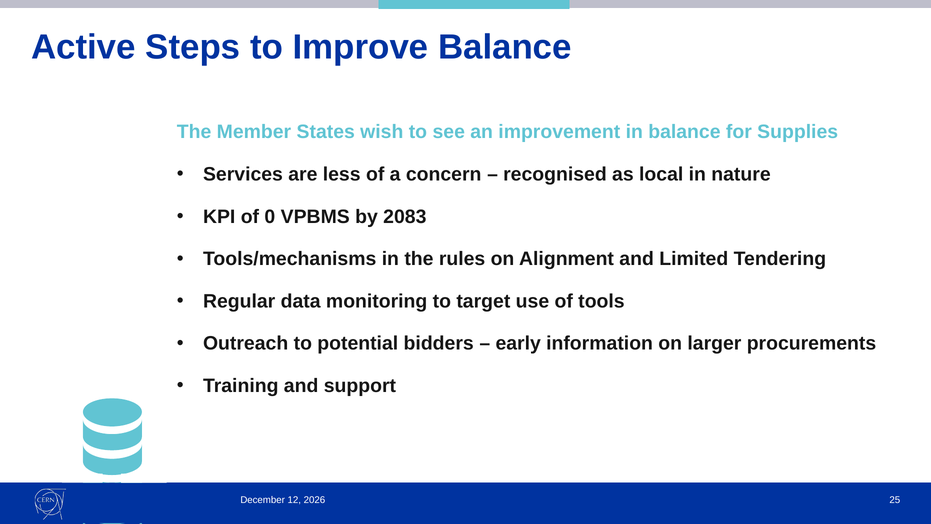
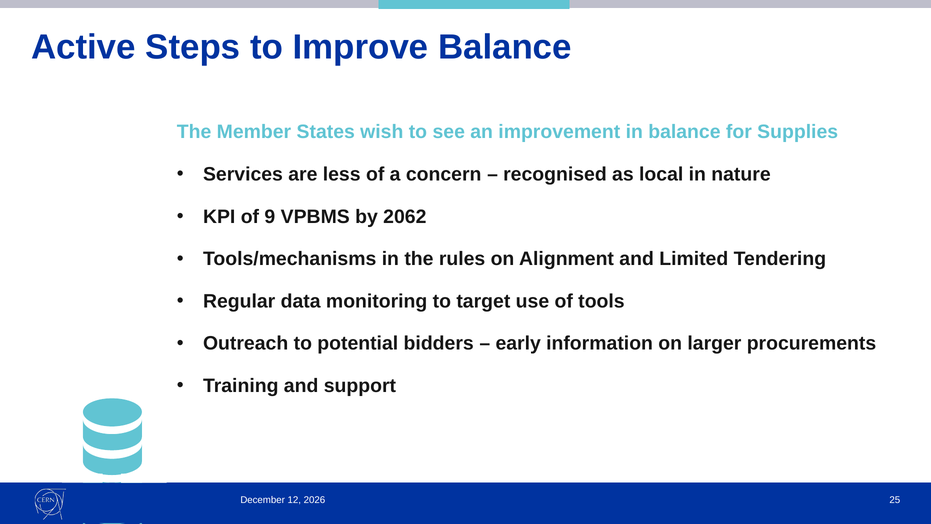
0: 0 -> 9
2083: 2083 -> 2062
